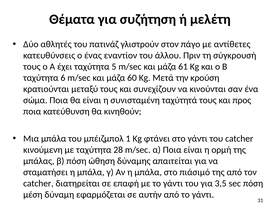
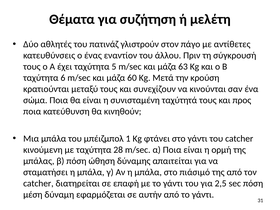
61: 61 -> 63
3,5: 3,5 -> 2,5
